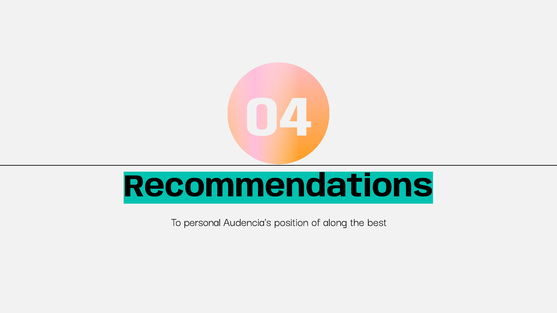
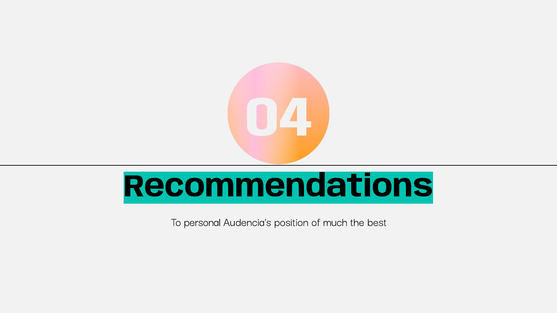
along: along -> much
